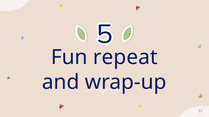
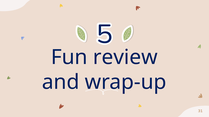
repeat: repeat -> review
